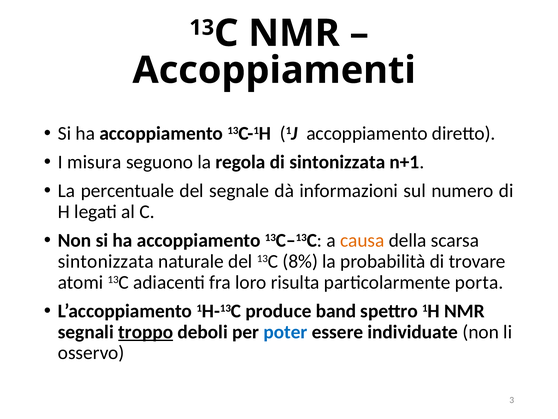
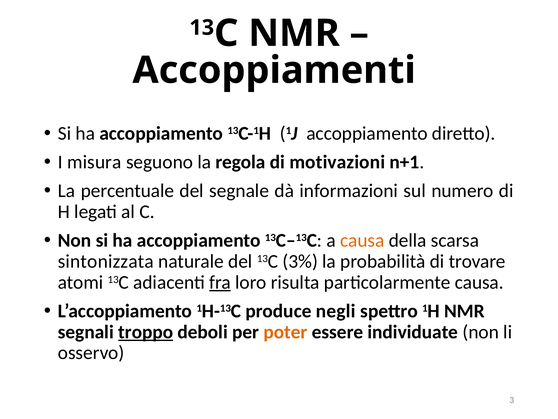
di sintonizzata: sintonizzata -> motivazioni
8%: 8% -> 3%
fra underline: none -> present
particolarmente porta: porta -> causa
band: band -> negli
poter colour: blue -> orange
